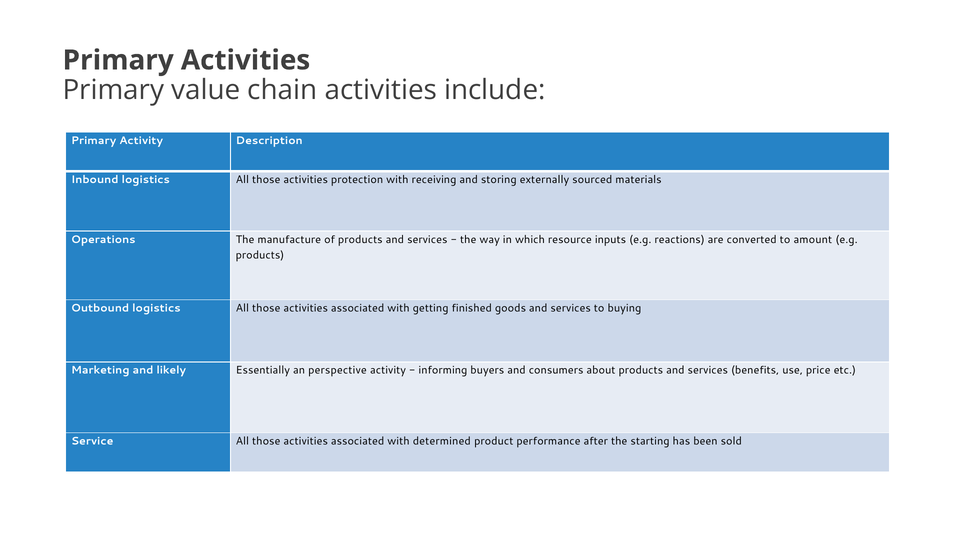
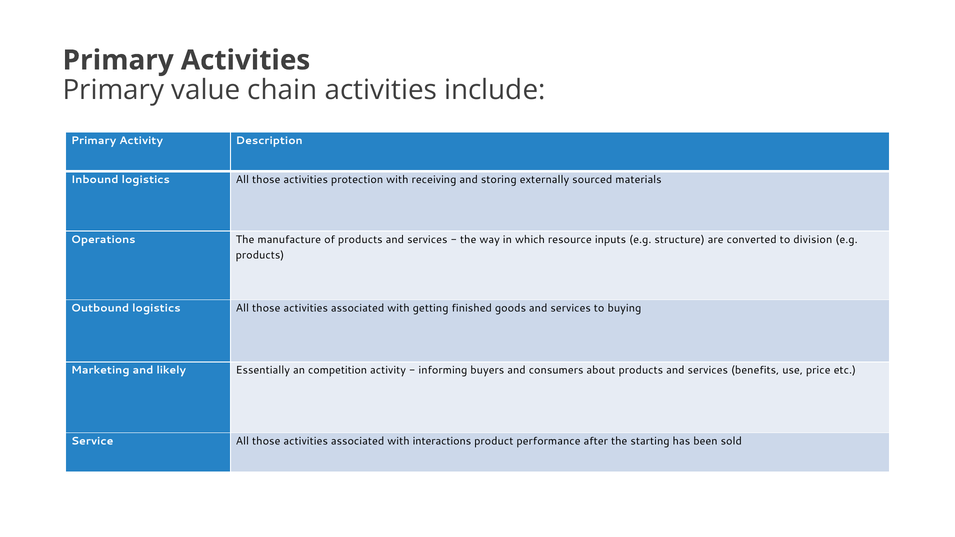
reactions: reactions -> structure
amount: amount -> division
perspective: perspective -> competition
determined: determined -> interactions
